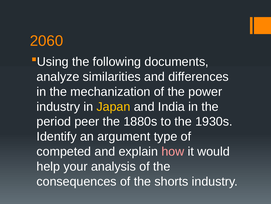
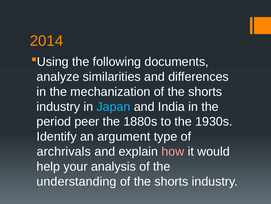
2060: 2060 -> 2014
mechanization of the power: power -> shorts
Japan colour: yellow -> light blue
competed: competed -> archrivals
consequences: consequences -> understanding
